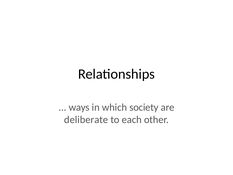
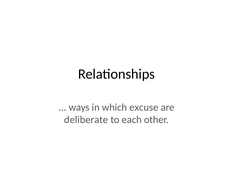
society: society -> excuse
